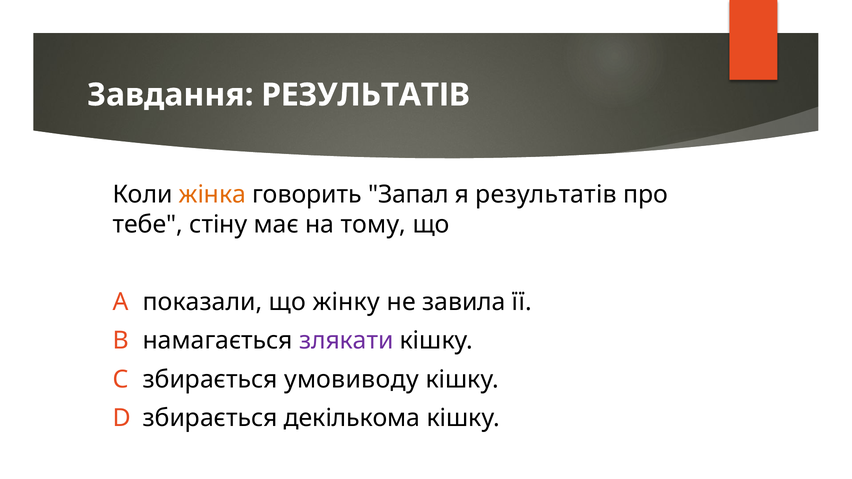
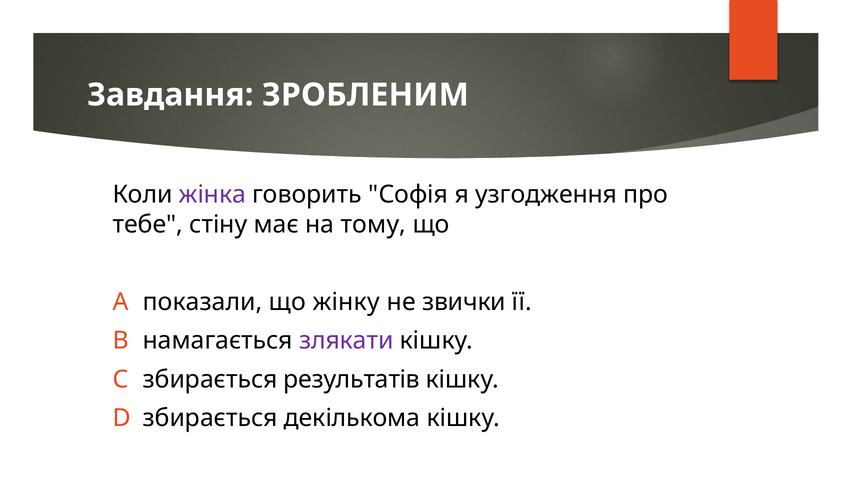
Завдання РЕЗУЛЬТАТІВ: РЕЗУЛЬТАТІВ -> ЗРОБЛЕНИМ
жінка colour: orange -> purple
Запал: Запал -> Софія
я результатів: результатів -> узгодження
завила: завила -> звички
умовиводу: умовиводу -> результатів
